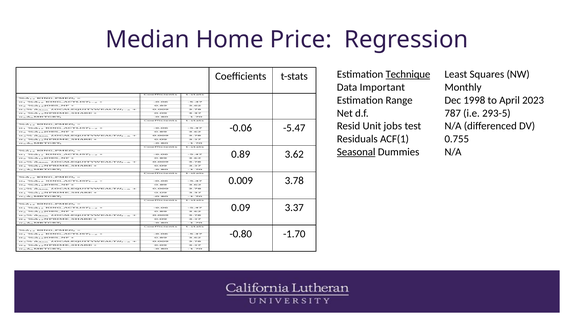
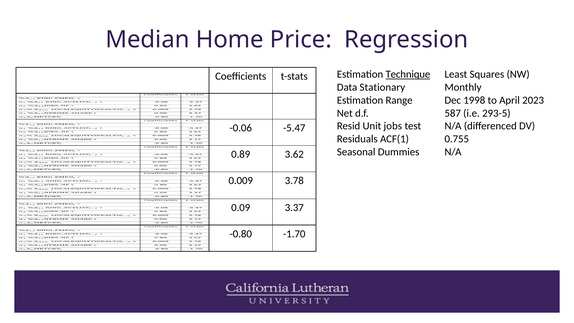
Important: Important -> Stationary
787: 787 -> 587
Seasonal underline: present -> none
